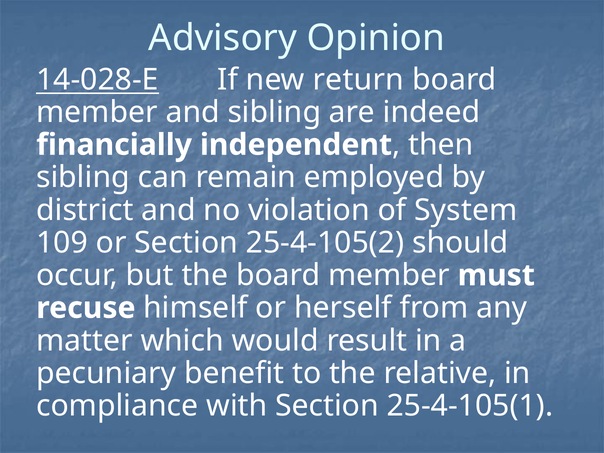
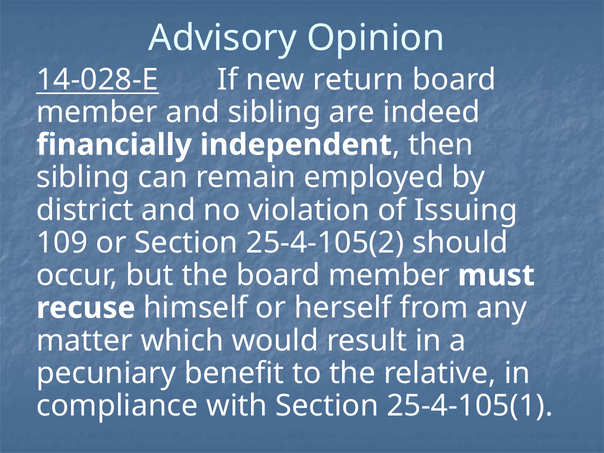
System: System -> Issuing
